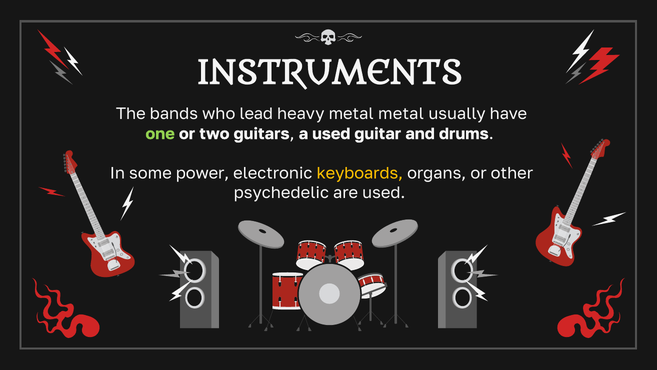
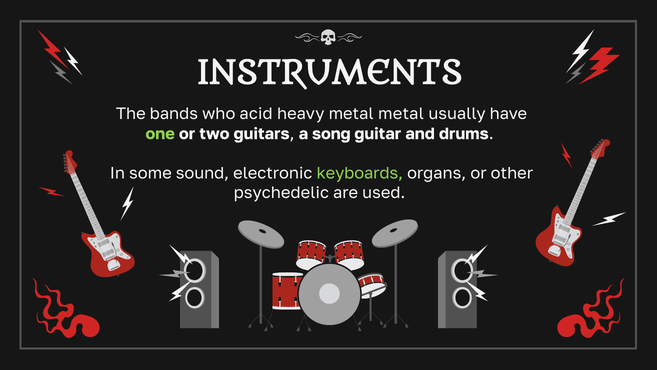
lead: lead -> acid
a used: used -> song
power: power -> sound
keyboards colour: yellow -> light green
